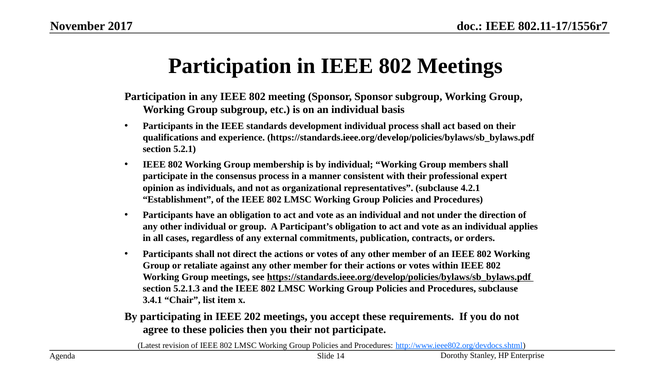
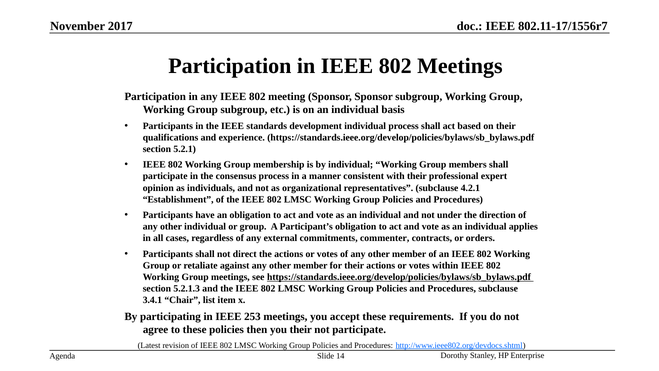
publication: publication -> commenter
202: 202 -> 253
